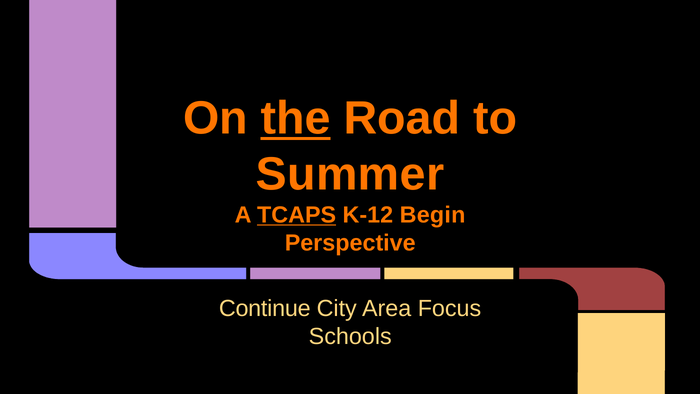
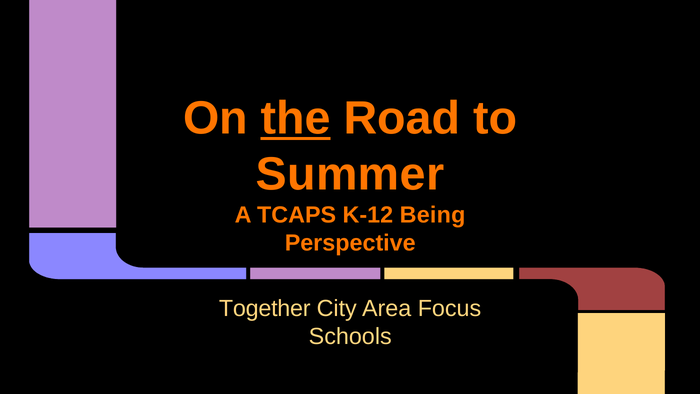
TCAPS underline: present -> none
Begin: Begin -> Being
Continue: Continue -> Together
